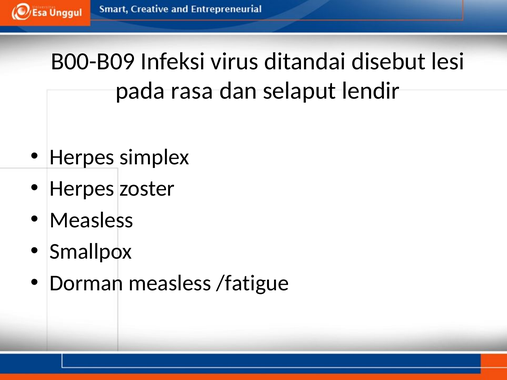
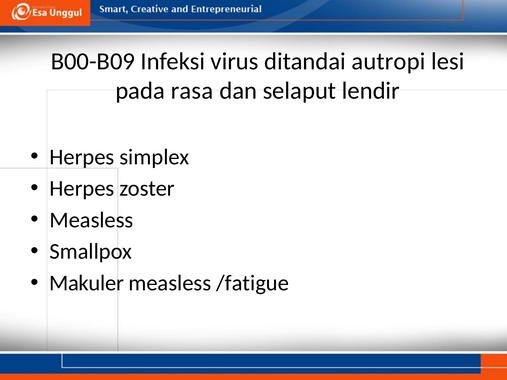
disebut: disebut -> autropi
Dorman: Dorman -> Makuler
